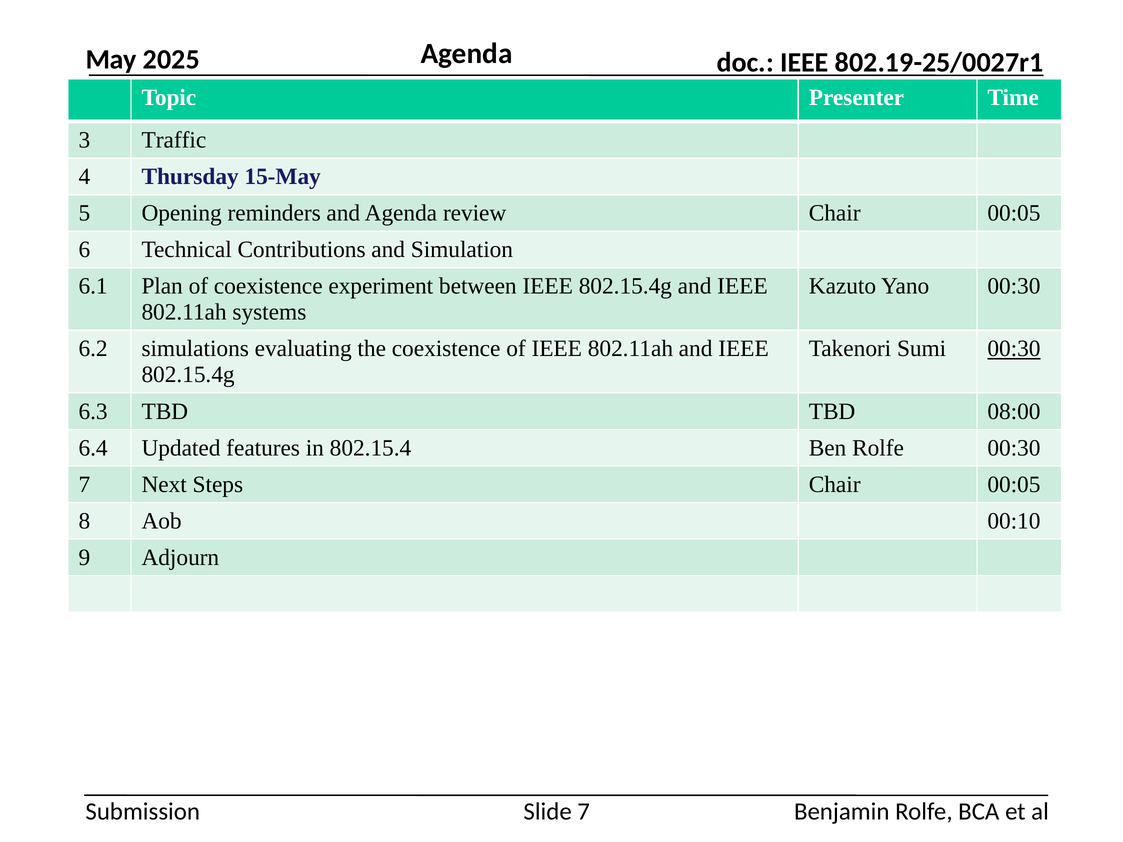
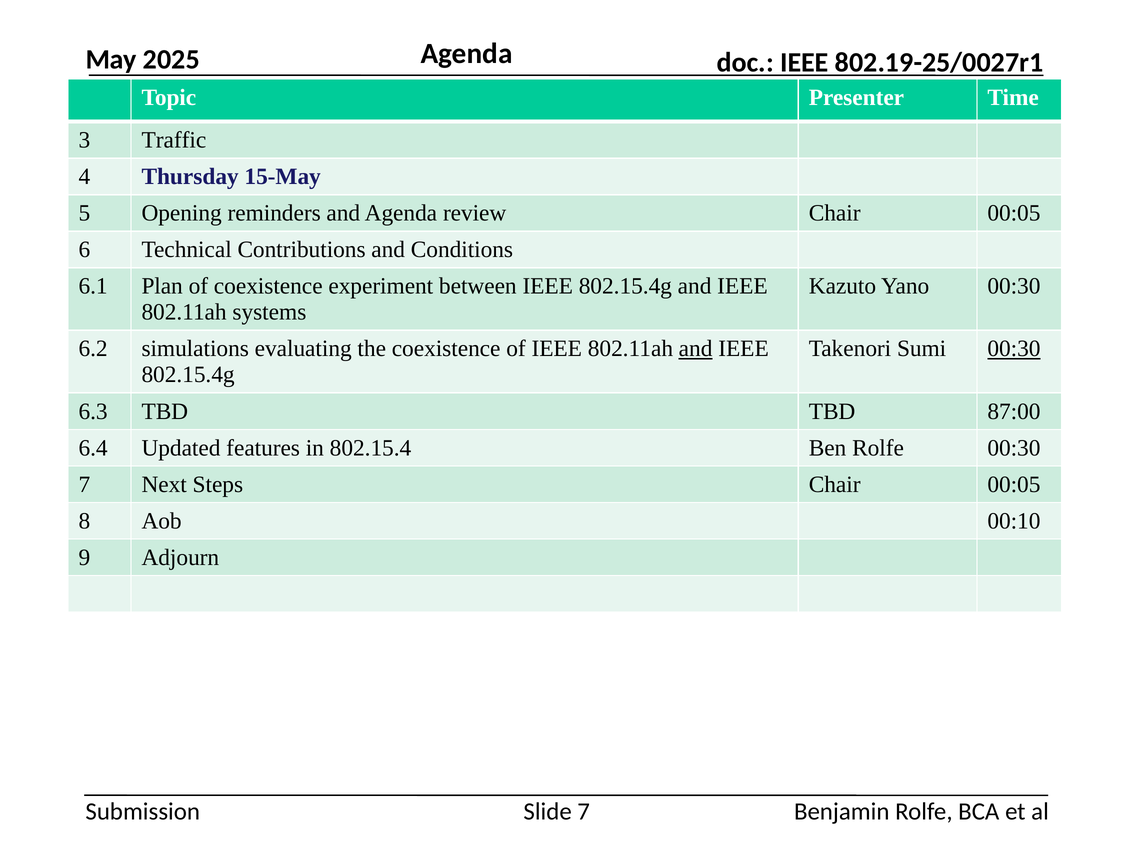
Simulation: Simulation -> Conditions
and at (696, 349) underline: none -> present
08:00: 08:00 -> 87:00
